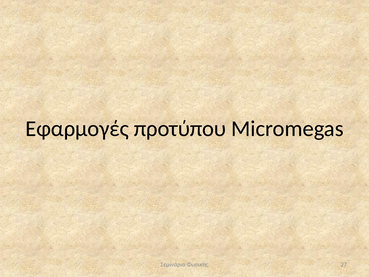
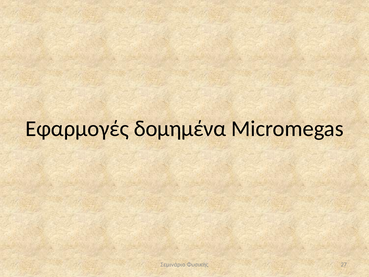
προτύπου: προτύπου -> δομημένα
